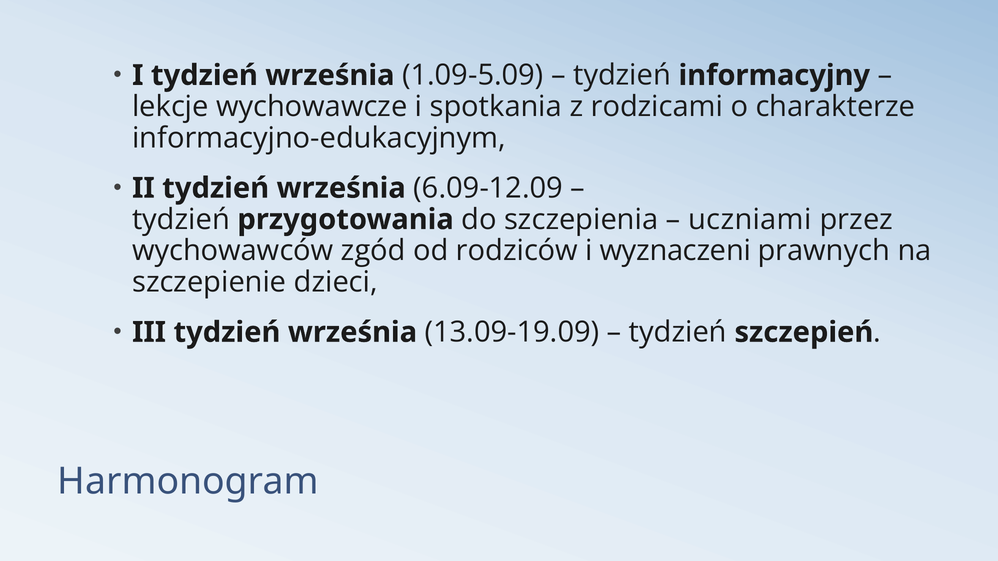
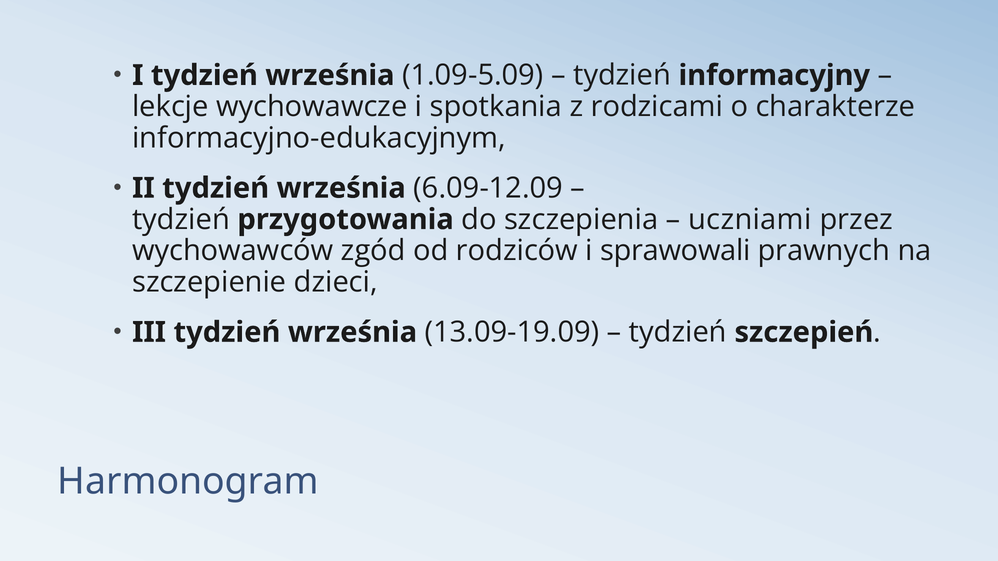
wyznaczeni: wyznaczeni -> sprawowali
